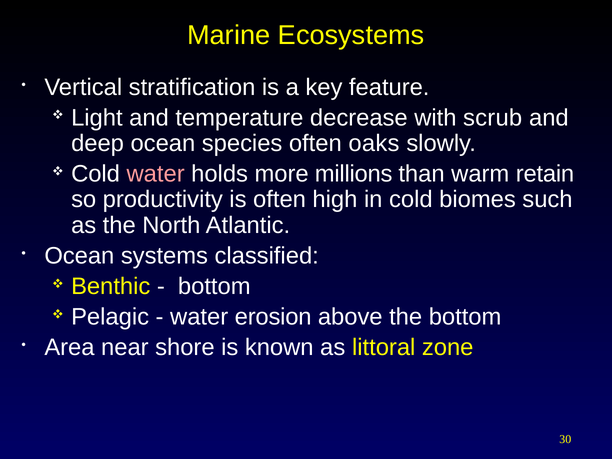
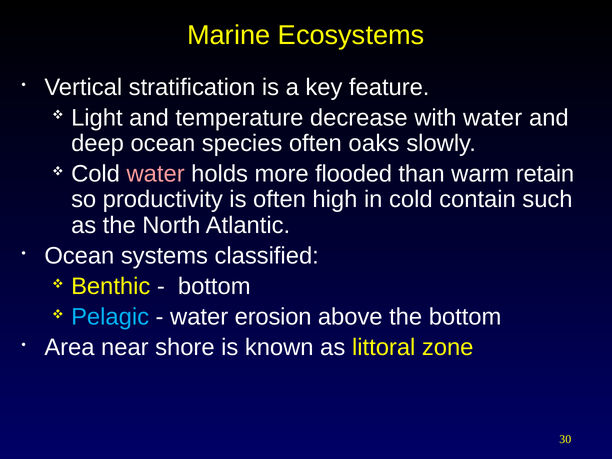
with scrub: scrub -> water
millions: millions -> flooded
biomes: biomes -> contain
Pelagic colour: white -> light blue
